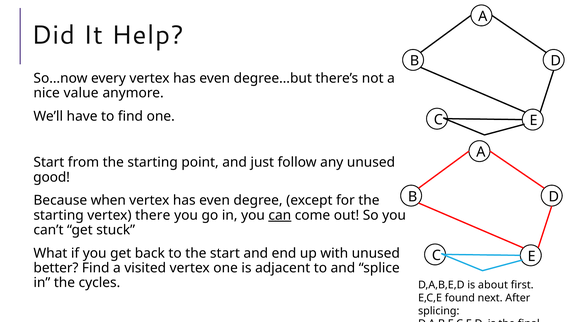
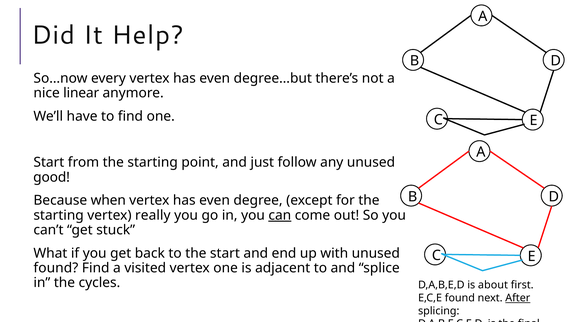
value: value -> linear
there: there -> really
better at (56, 268): better -> found
After underline: none -> present
